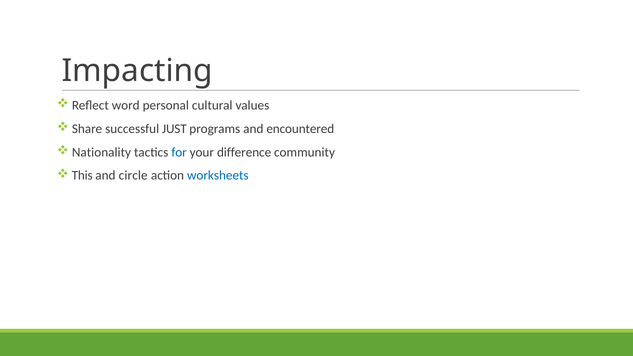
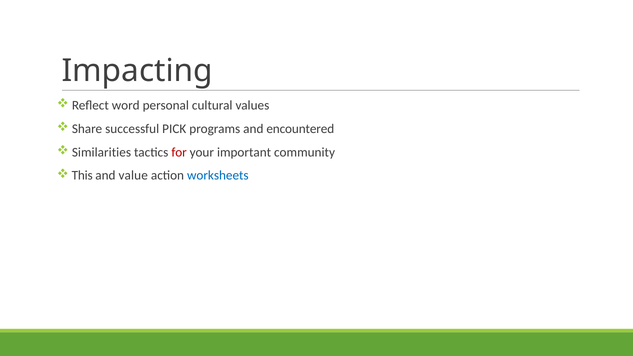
JUST: JUST -> PICK
Nationality: Nationality -> Similarities
for colour: blue -> red
difference: difference -> important
circle: circle -> value
